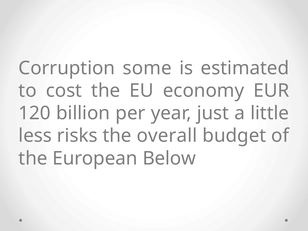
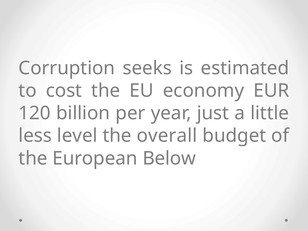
some: some -> seeks
risks: risks -> level
